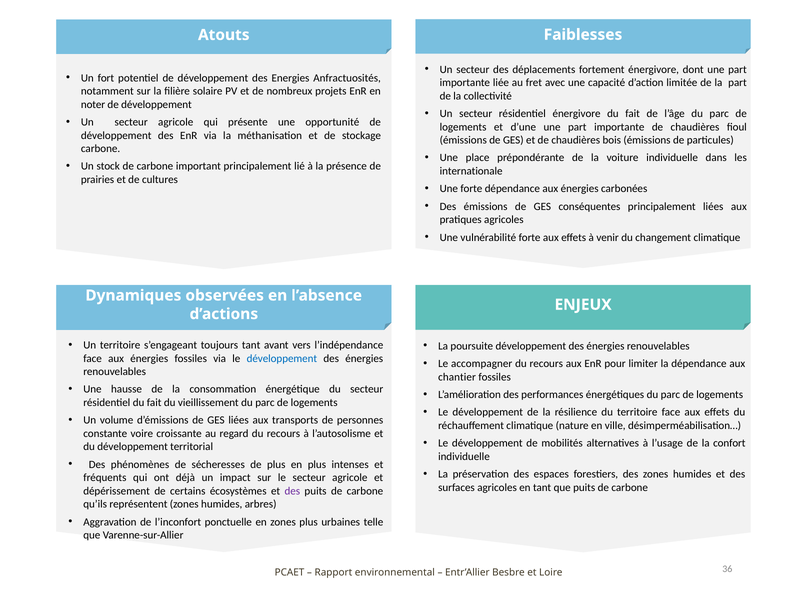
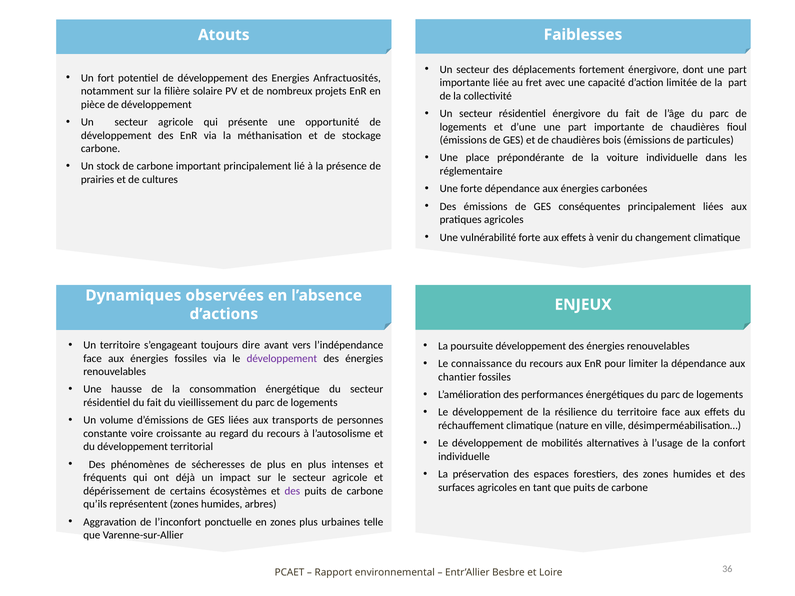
noter: noter -> pièce
internationale: internationale -> réglementaire
toujours tant: tant -> dire
développement at (282, 359) colour: blue -> purple
accompagner: accompagner -> connaissance
